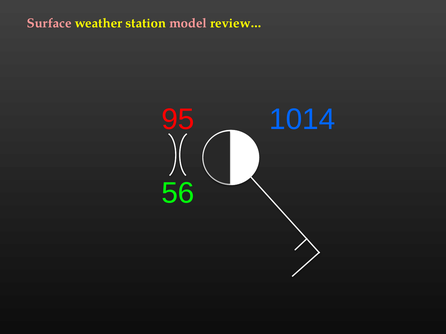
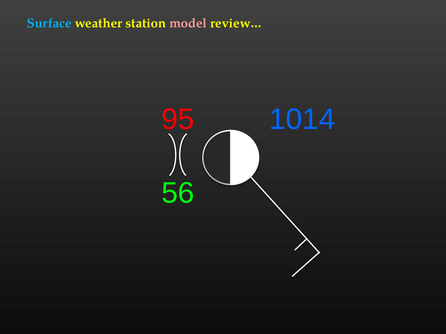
Surface colour: pink -> light blue
